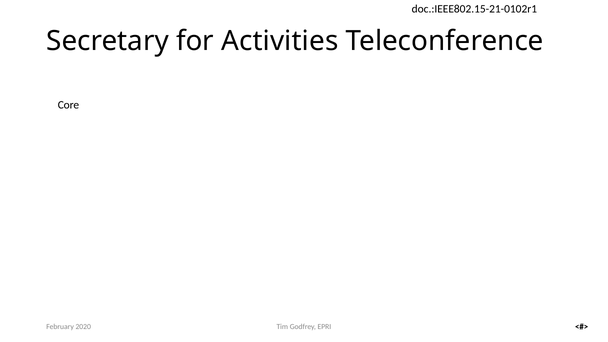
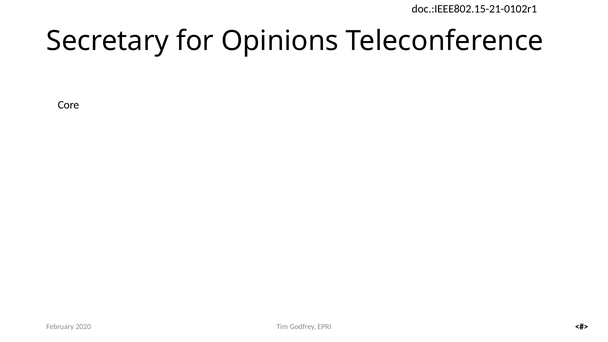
Activities: Activities -> Opinions
